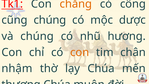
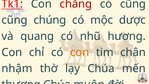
chẳng colour: orange -> red
có công: công -> cũng
và chúng: chúng -> quang
